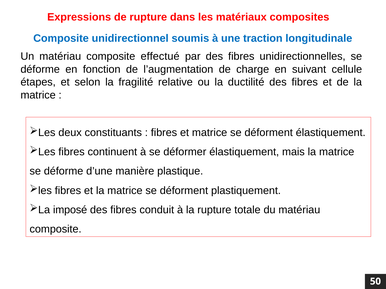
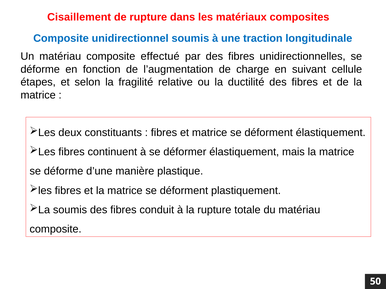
Expressions: Expressions -> Cisaillement
imposé at (70, 210): imposé -> soumis
